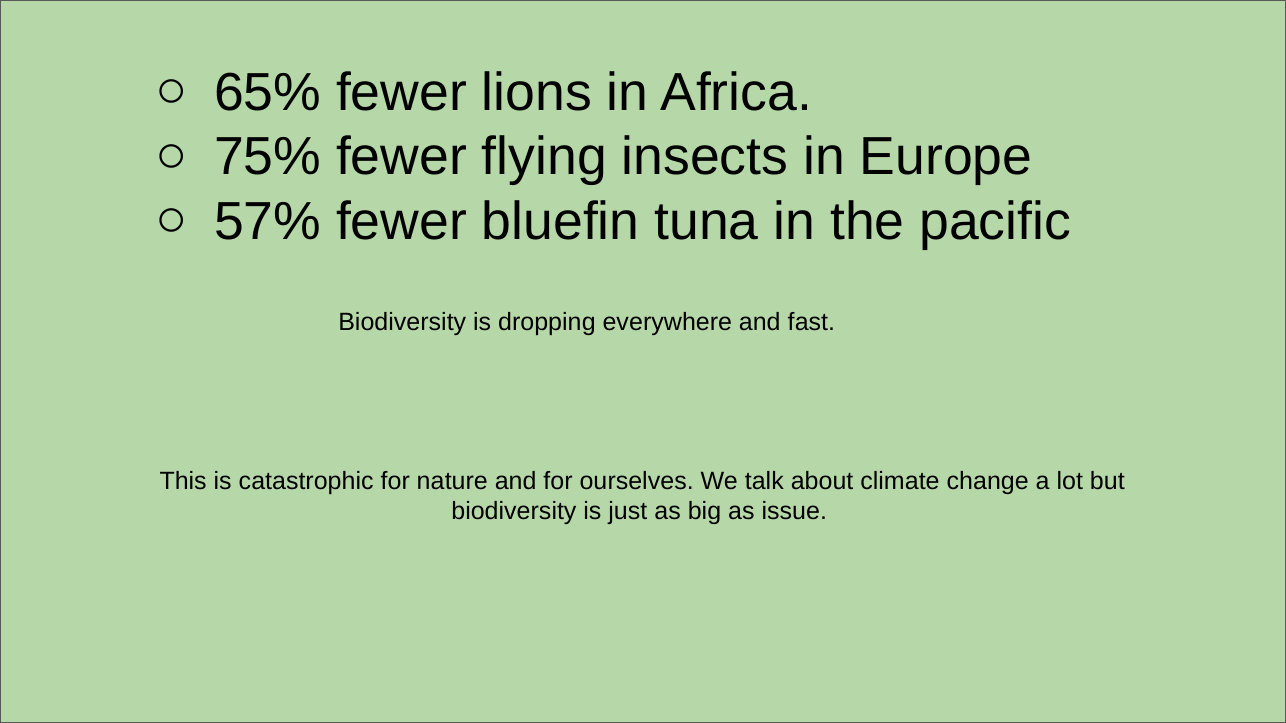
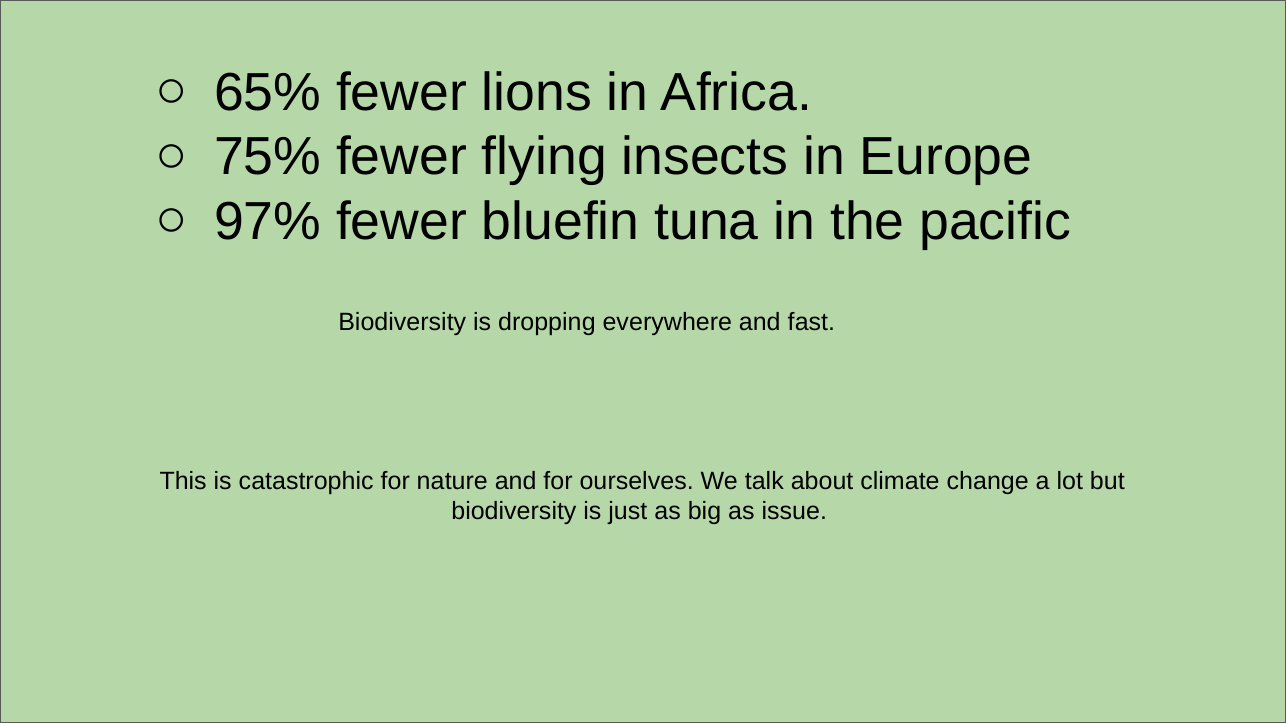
57%: 57% -> 97%
